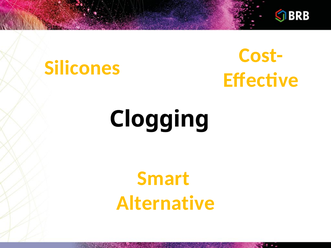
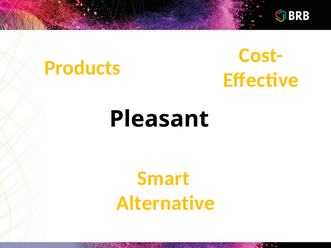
Silicones: Silicones -> Products
Clogging: Clogging -> Pleasant
